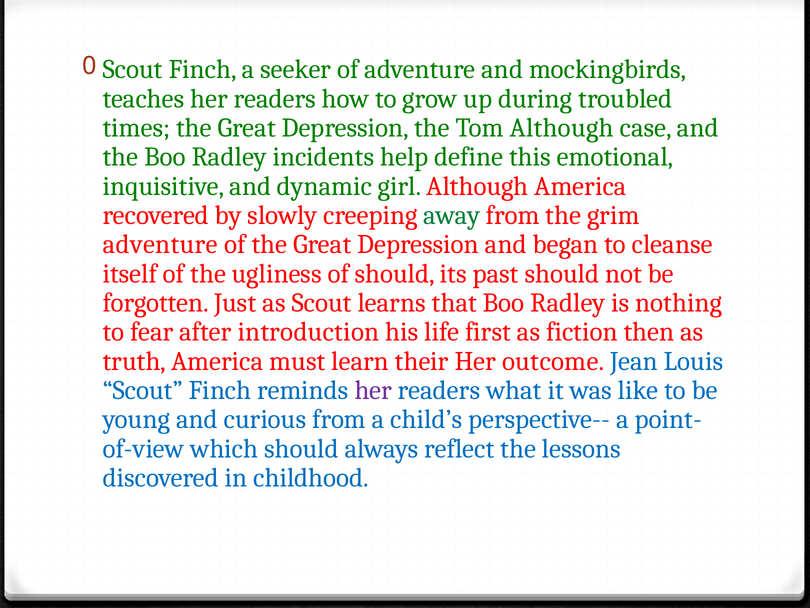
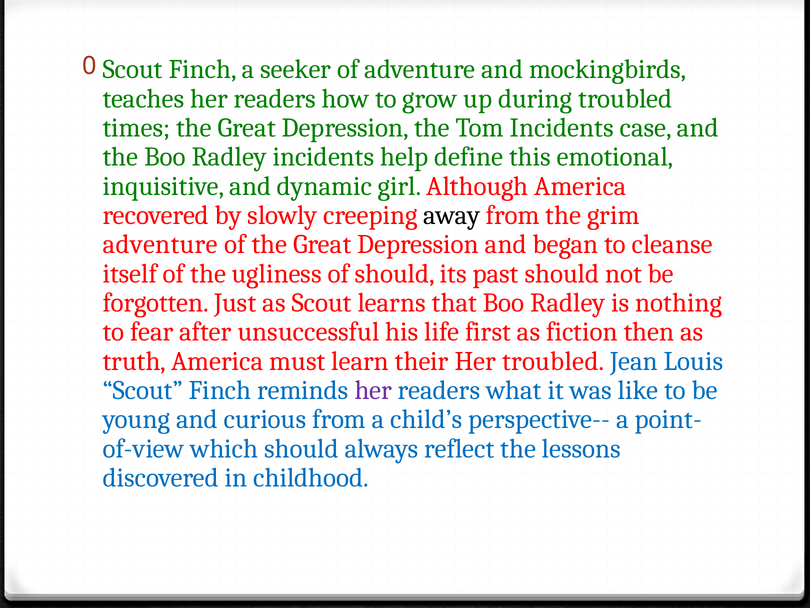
Tom Although: Although -> Incidents
away colour: green -> black
introduction: introduction -> unsuccessful
Her outcome: outcome -> troubled
